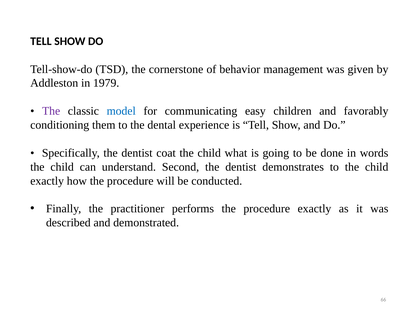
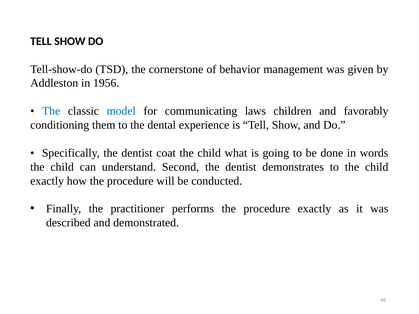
1979: 1979 -> 1956
The at (51, 111) colour: purple -> blue
easy: easy -> laws
